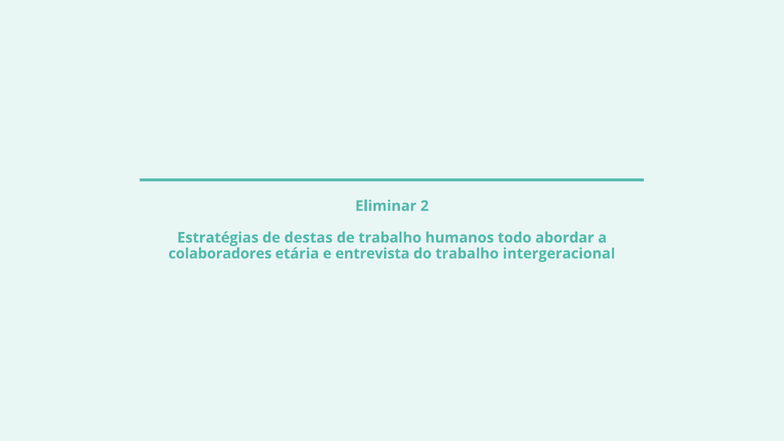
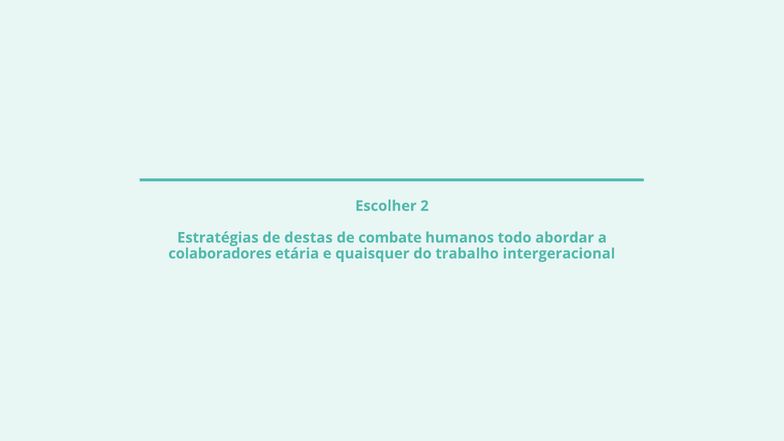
Eliminar: Eliminar -> Escolher
de trabalho: trabalho -> combate
entrevista: entrevista -> quaisquer
